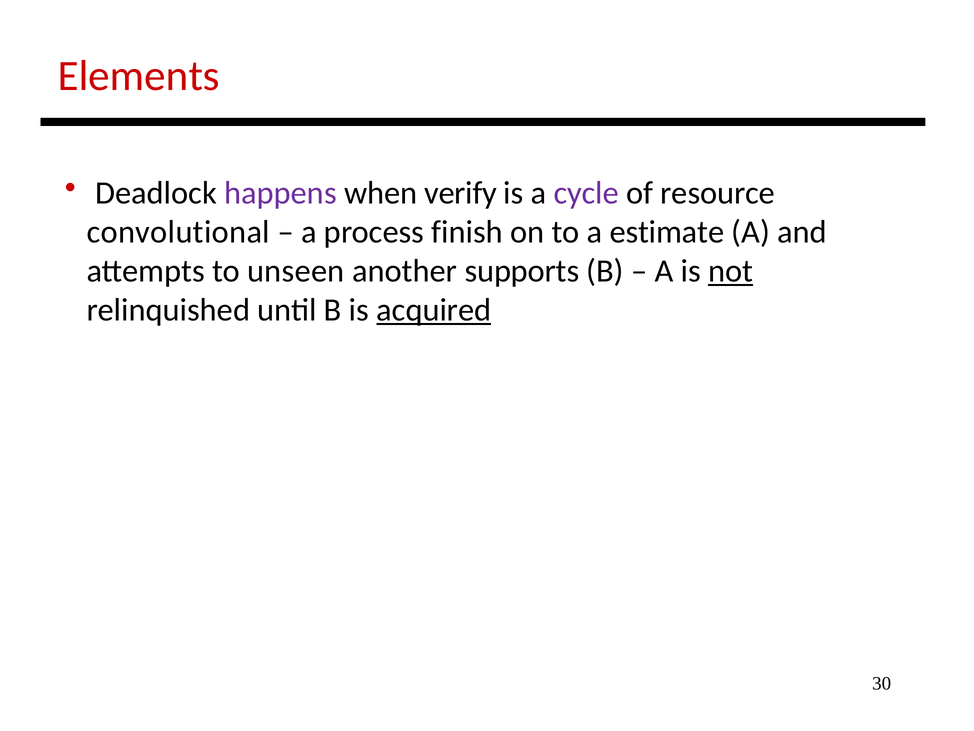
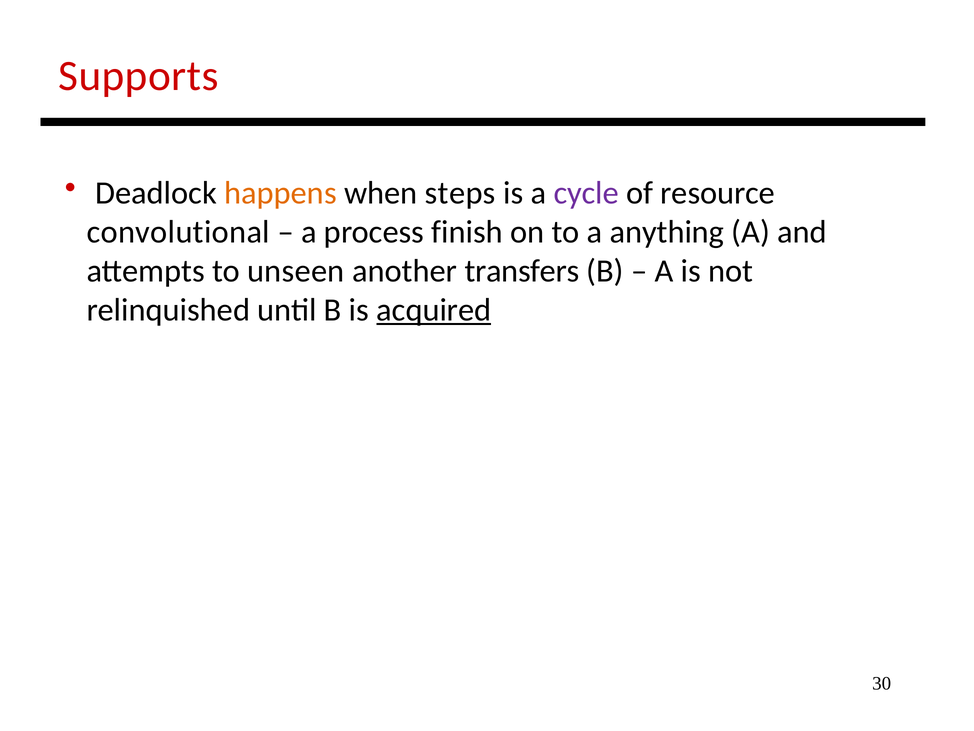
Elements: Elements -> Supports
happens colour: purple -> orange
verify: verify -> steps
estimate: estimate -> anything
supports: supports -> transfers
not underline: present -> none
